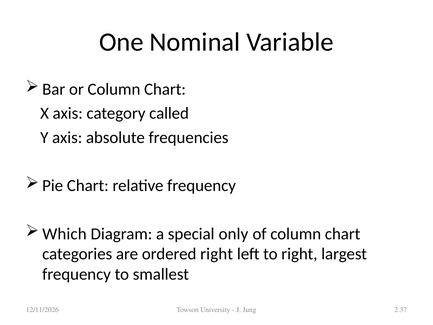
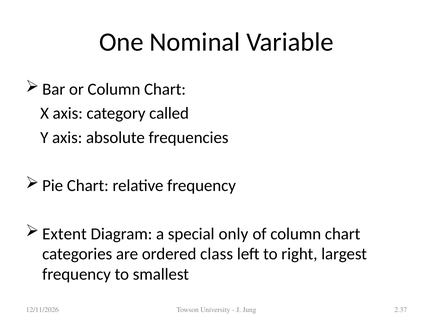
Which: Which -> Extent
ordered right: right -> class
